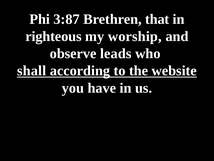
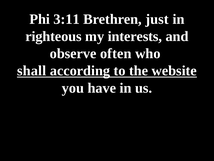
3:87: 3:87 -> 3:11
that: that -> just
worship: worship -> interests
leads: leads -> often
